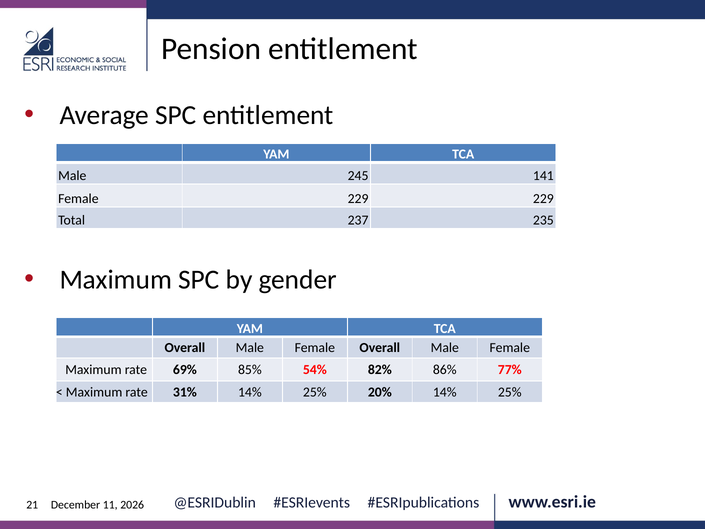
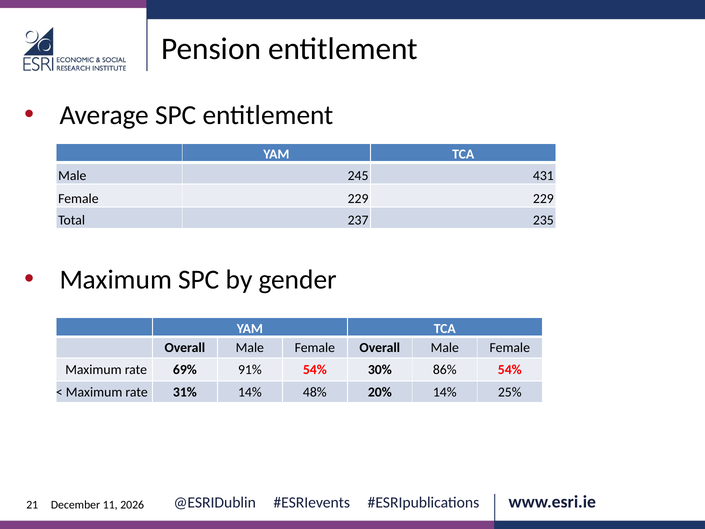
141: 141 -> 431
85%: 85% -> 91%
82%: 82% -> 30%
86% 77%: 77% -> 54%
31% 14% 25%: 25% -> 48%
